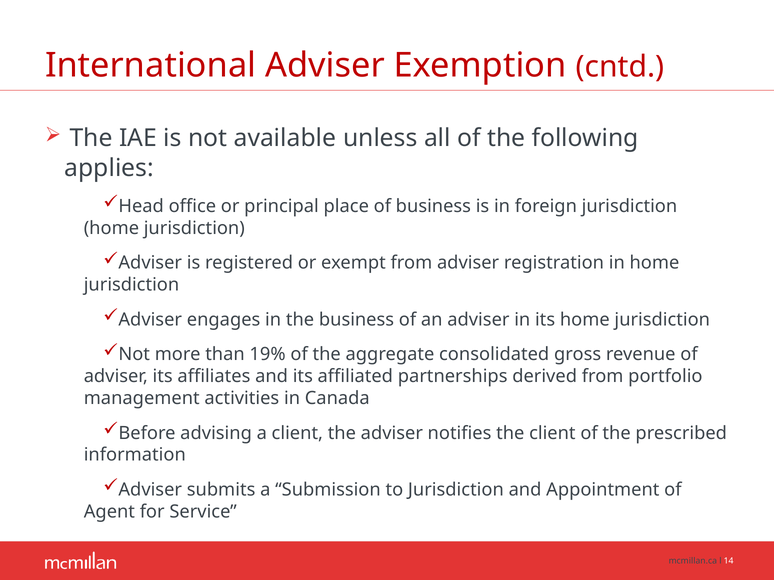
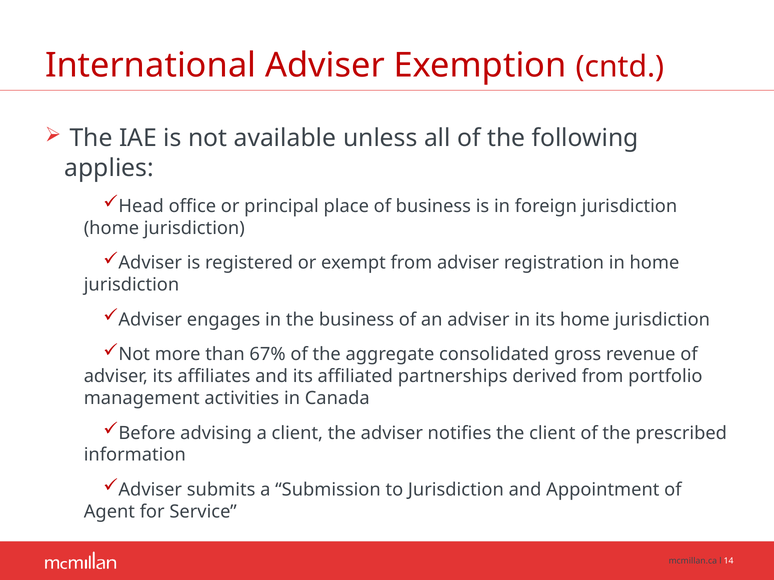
19%: 19% -> 67%
